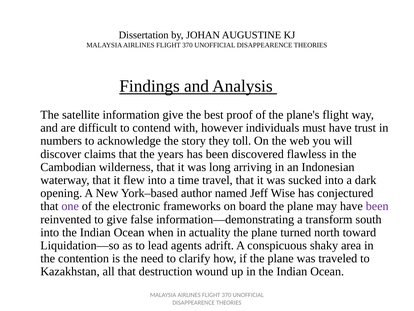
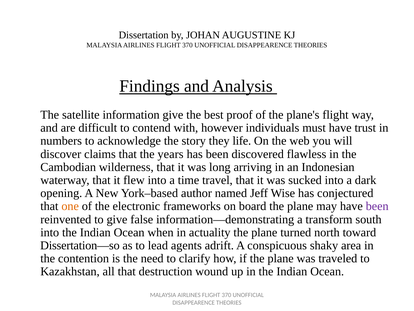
toll: toll -> life
one colour: purple -> orange
Liquidation—so: Liquidation—so -> Dissertation—so
